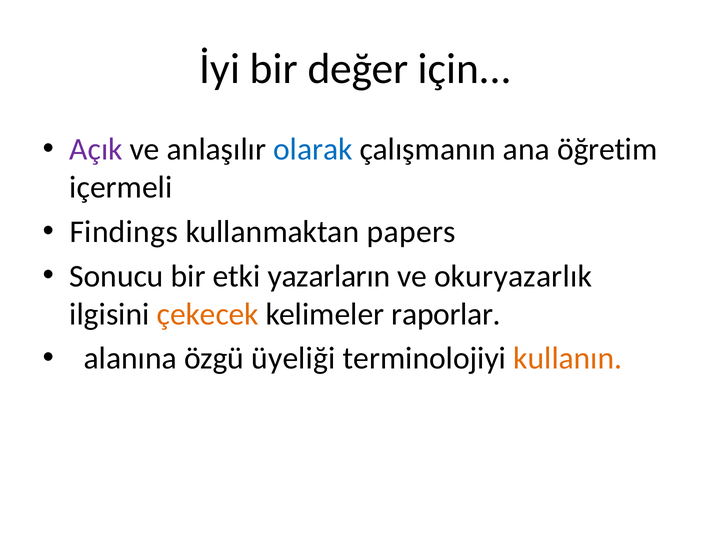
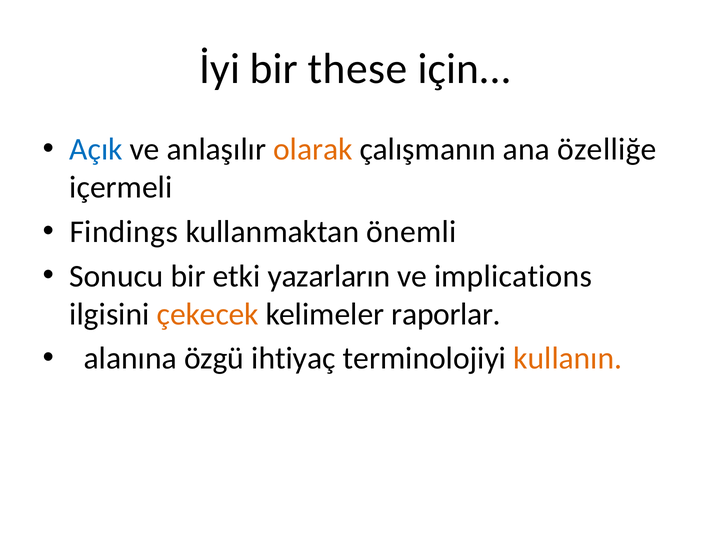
değer: değer -> these
Açık colour: purple -> blue
olarak colour: blue -> orange
öğretim: öğretim -> özelliğe
papers: papers -> önemli
okuryazarlık: okuryazarlık -> implications
üyeliği: üyeliği -> ihtiyaç
